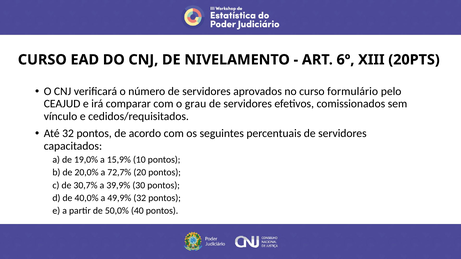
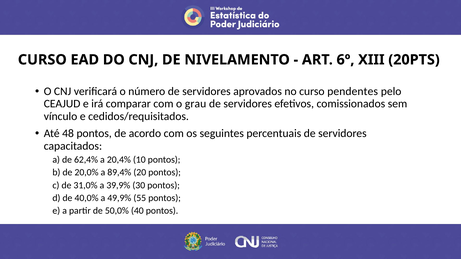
formulário: formulário -> pendentes
Até 32: 32 -> 48
19,0%: 19,0% -> 62,4%
15,9%: 15,9% -> 20,4%
72,7%: 72,7% -> 89,4%
30,7%: 30,7% -> 31,0%
49,9% 32: 32 -> 55
